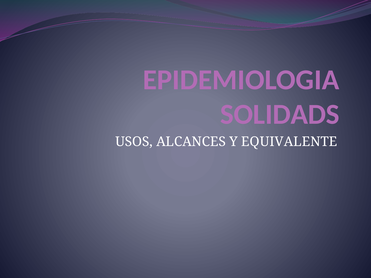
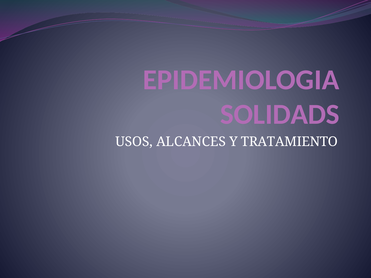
EQUIVALENTE: EQUIVALENTE -> TRATAMIENTO
